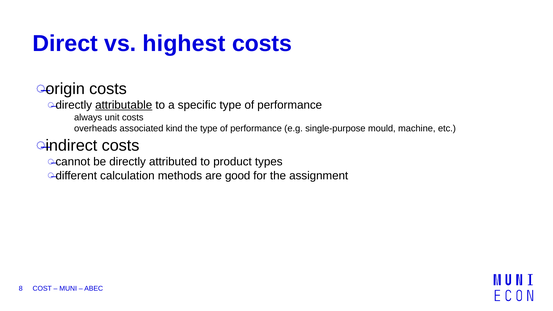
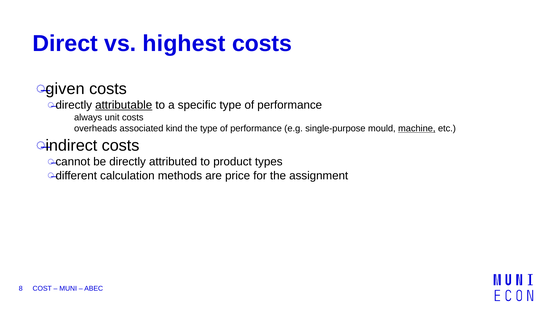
origin: origin -> given
machine underline: none -> present
good: good -> price
